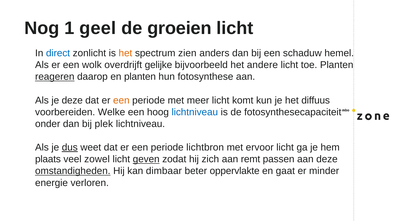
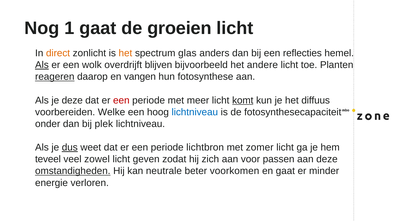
1 geel: geel -> gaat
direct colour: blue -> orange
zien: zien -> glas
schaduw: schaduw -> reflecties
Als at (42, 65) underline: none -> present
gelijke: gelijke -> blijven
en planten: planten -> vangen
een at (121, 100) colour: orange -> red
komt underline: none -> present
ervoor: ervoor -> zomer
plaats: plaats -> teveel
geven underline: present -> none
remt: remt -> voor
dimbaar: dimbaar -> neutrale
oppervlakte: oppervlakte -> voorkomen
